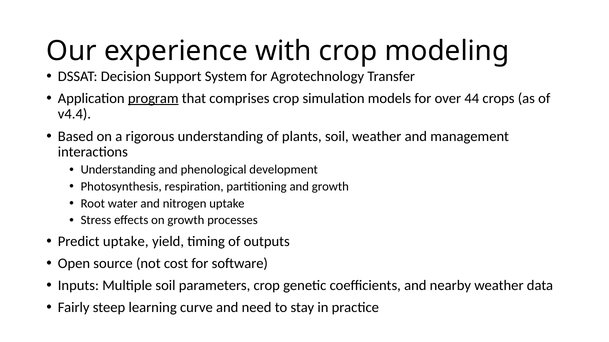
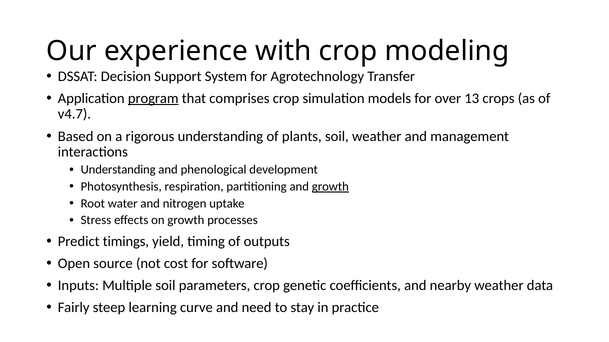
44: 44 -> 13
v4.4: v4.4 -> v4.7
growth at (330, 187) underline: none -> present
Predict uptake: uptake -> timings
